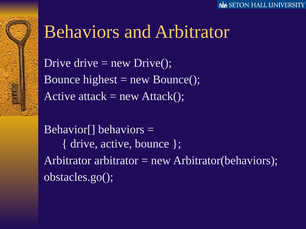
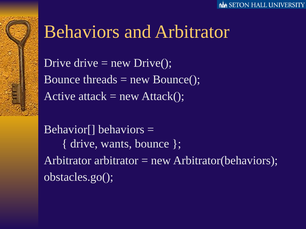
highest: highest -> threads
drive active: active -> wants
